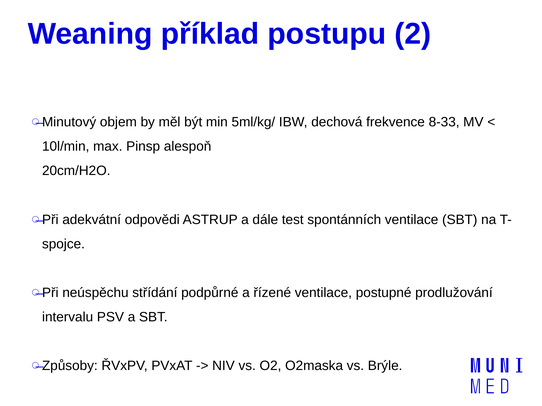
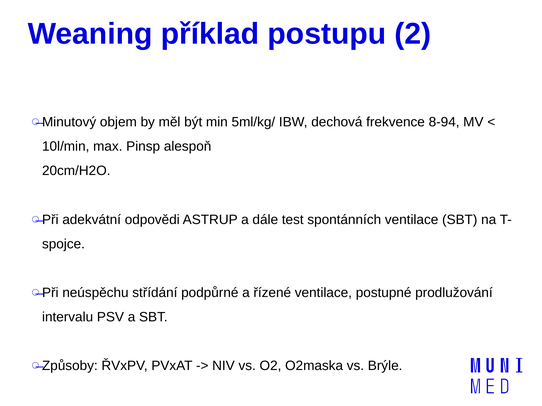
8-33: 8-33 -> 8-94
